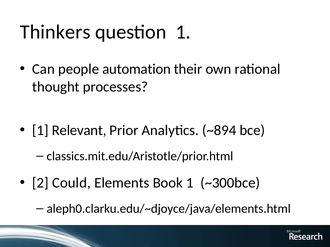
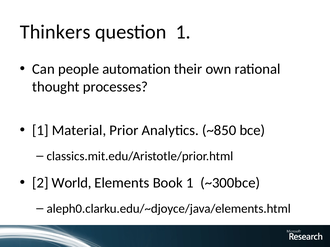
Relevant: Relevant -> Material
~894: ~894 -> ~850
Could: Could -> World
